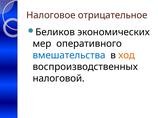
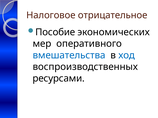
Беликов: Беликов -> Пособие
ход colour: orange -> blue
налоговой: налоговой -> ресурсами
